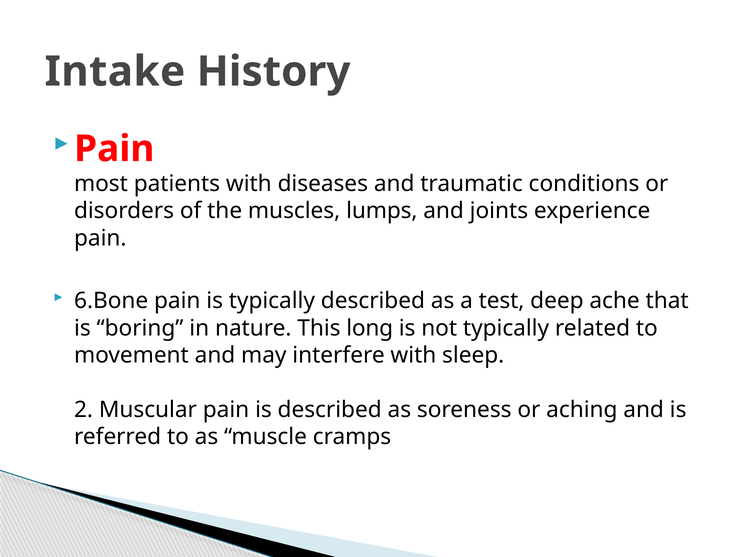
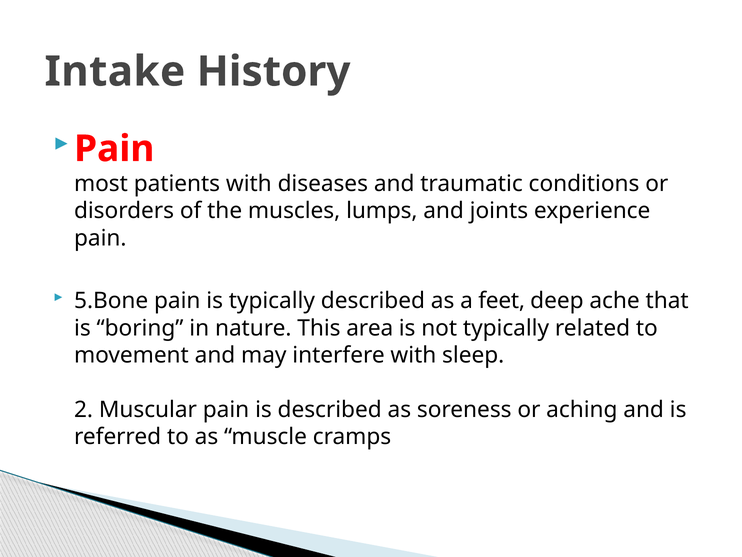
6.Bone: 6.Bone -> 5.Bone
test: test -> feet
long: long -> area
